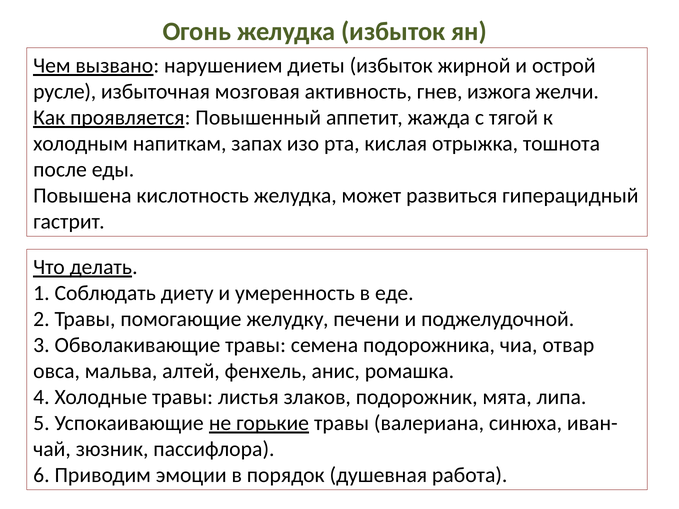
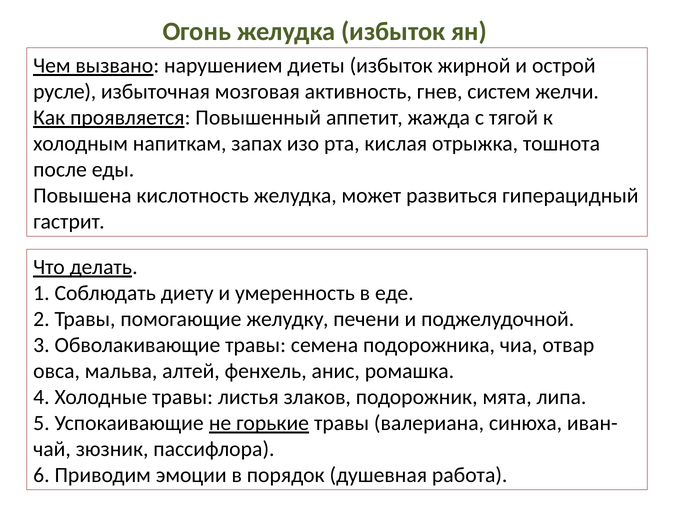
изжога: изжога -> систем
